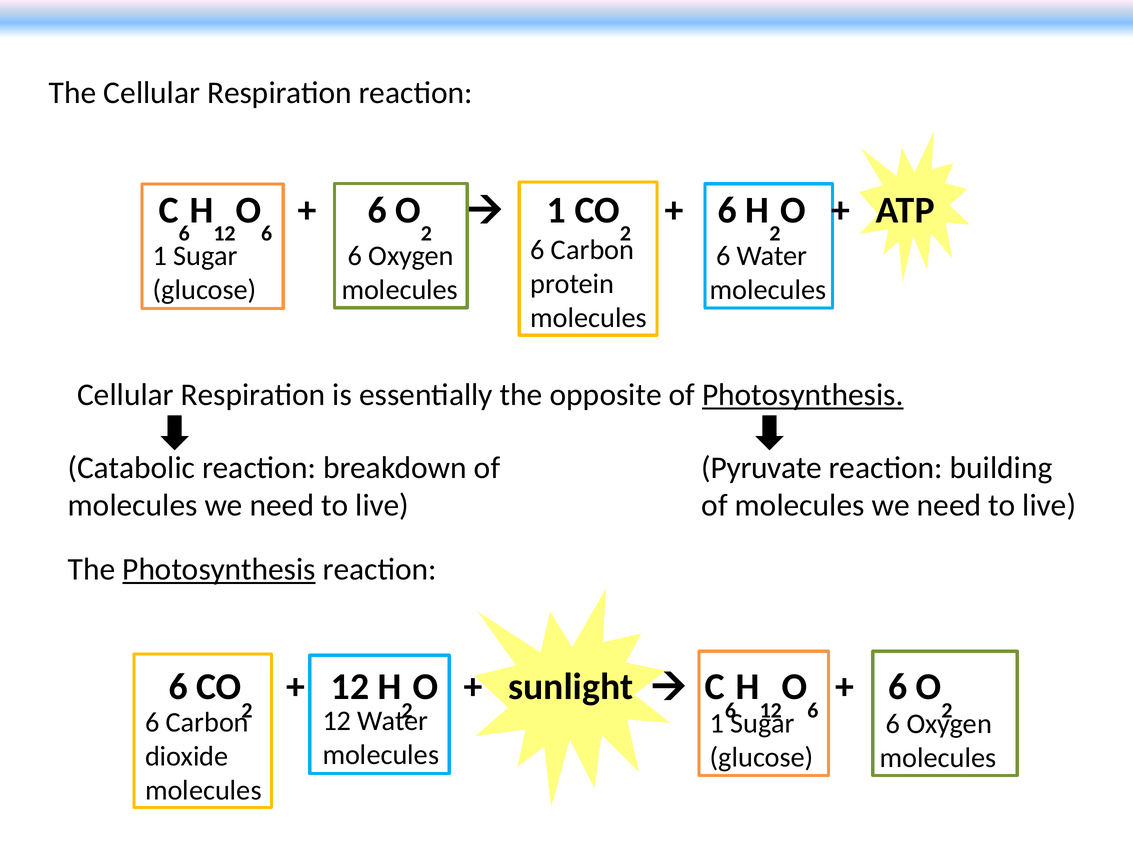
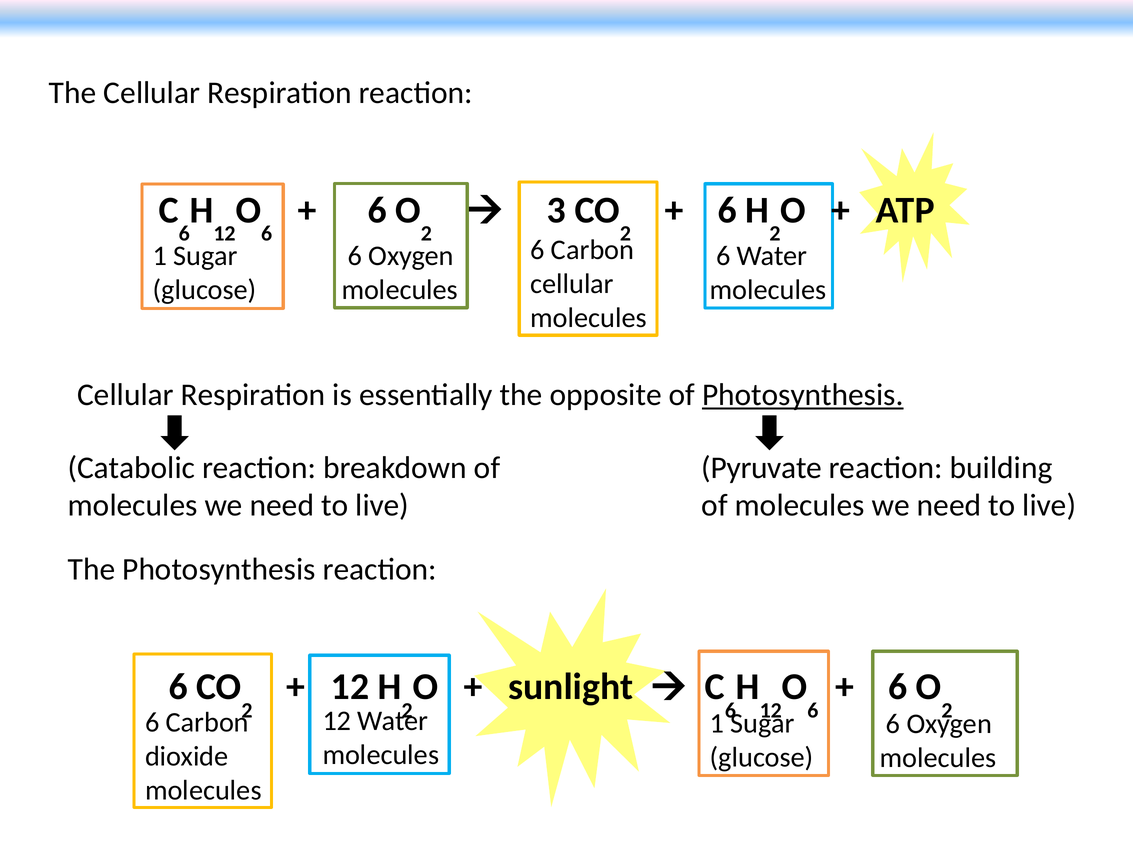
1 at (557, 210): 1 -> 3
protein at (572, 284): protein -> cellular
Photosynthesis at (219, 569) underline: present -> none
